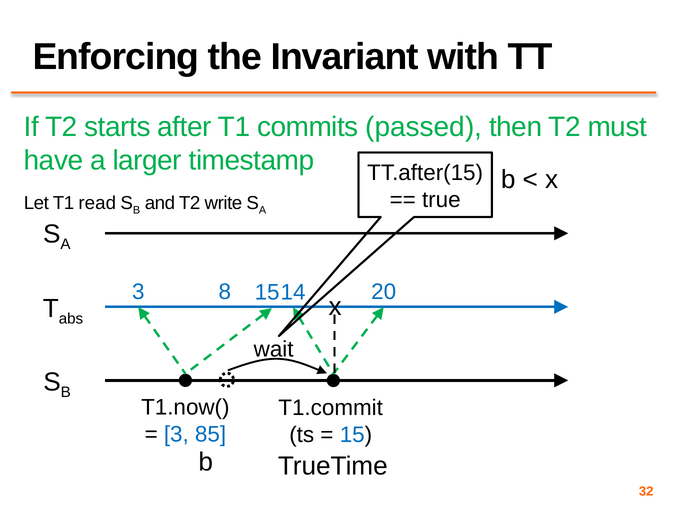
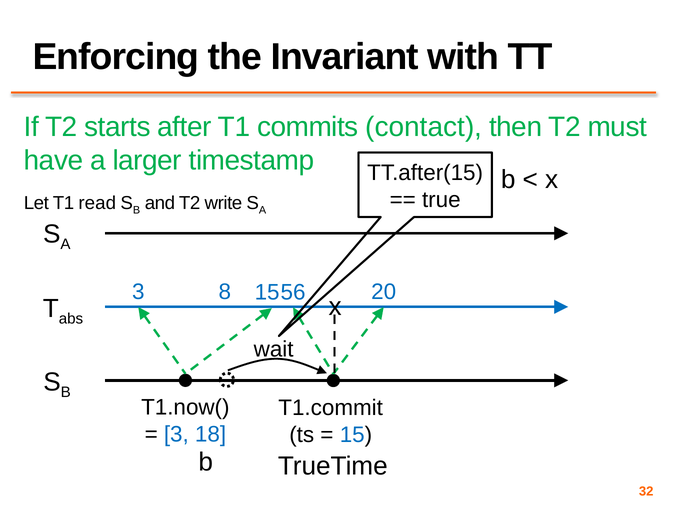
passed: passed -> contact
14: 14 -> 56
85: 85 -> 18
